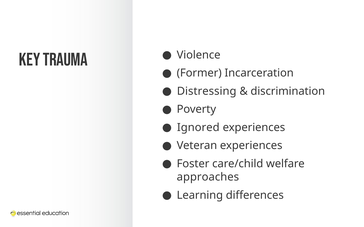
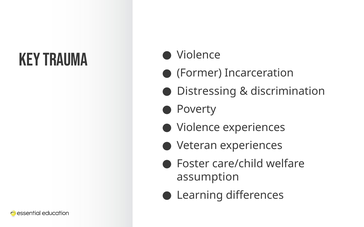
Ignored at (198, 128): Ignored -> Violence
approaches: approaches -> assumption
